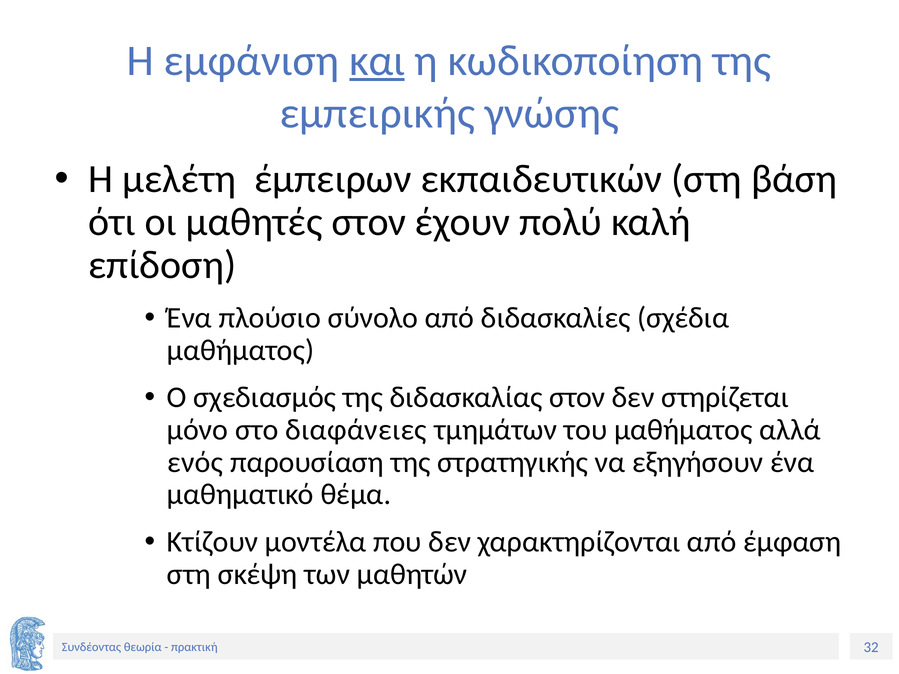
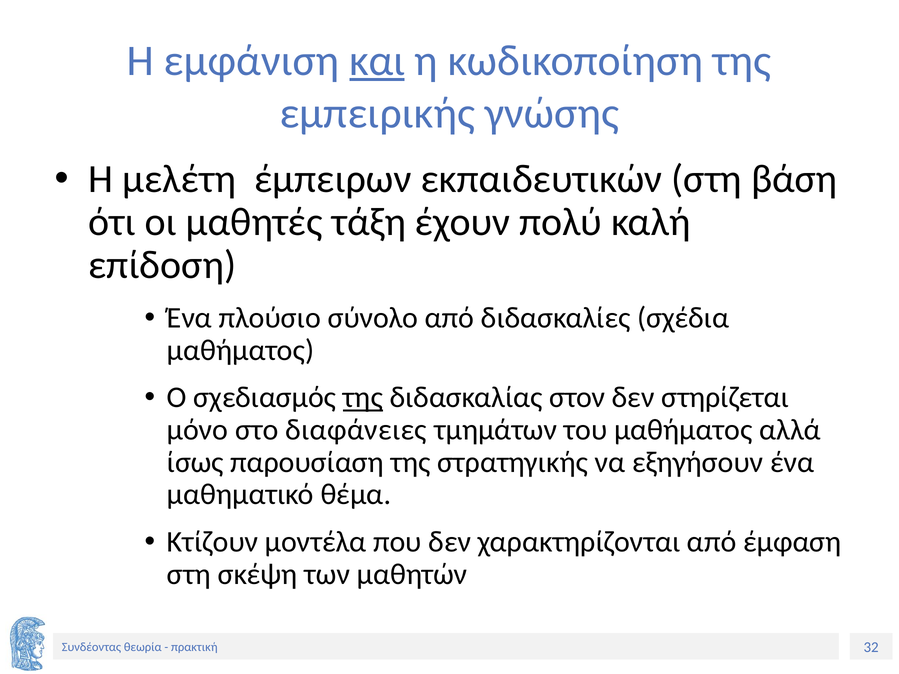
μαθητές στον: στον -> τάξη
της at (363, 398) underline: none -> present
ενός: ενός -> ίσως
